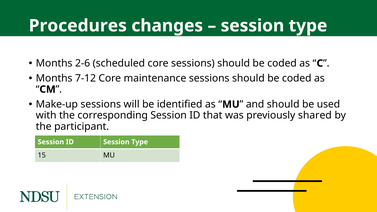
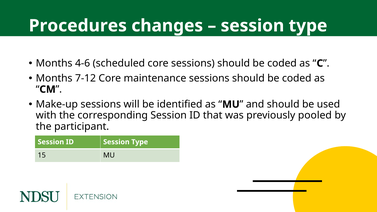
2-6: 2-6 -> 4-6
shared: shared -> pooled
